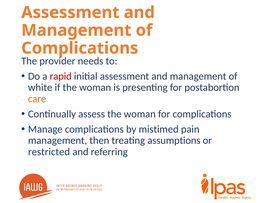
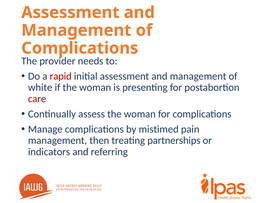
care colour: orange -> red
assumptions: assumptions -> partnerships
restricted: restricted -> indicators
